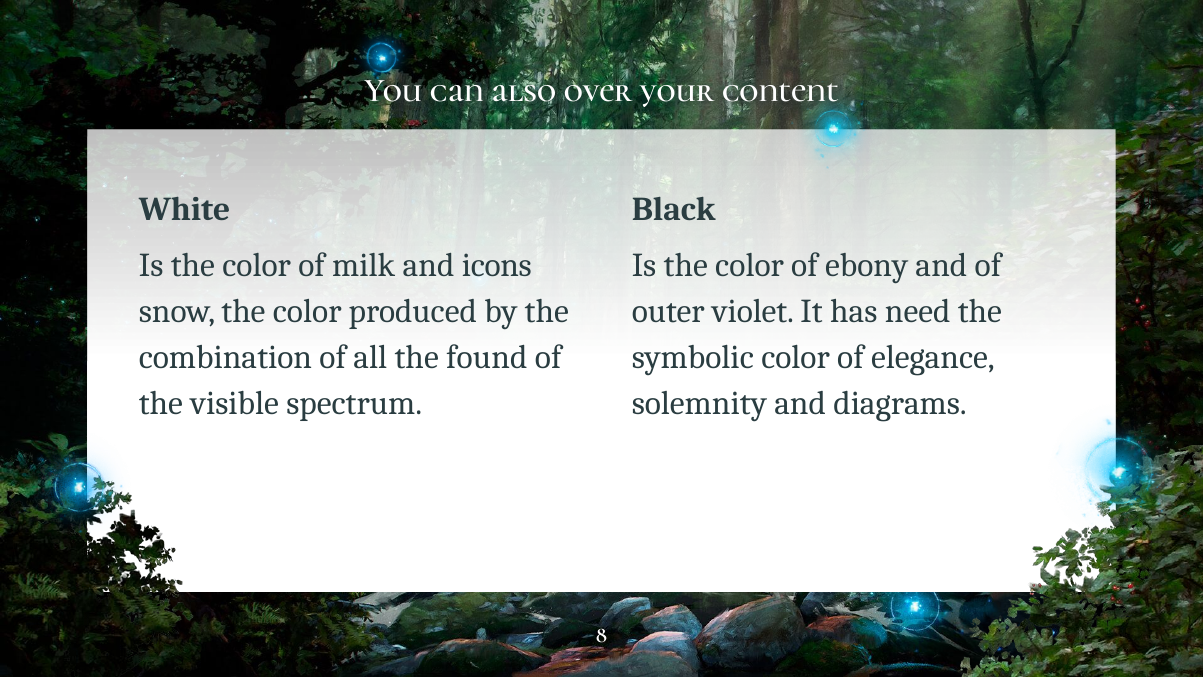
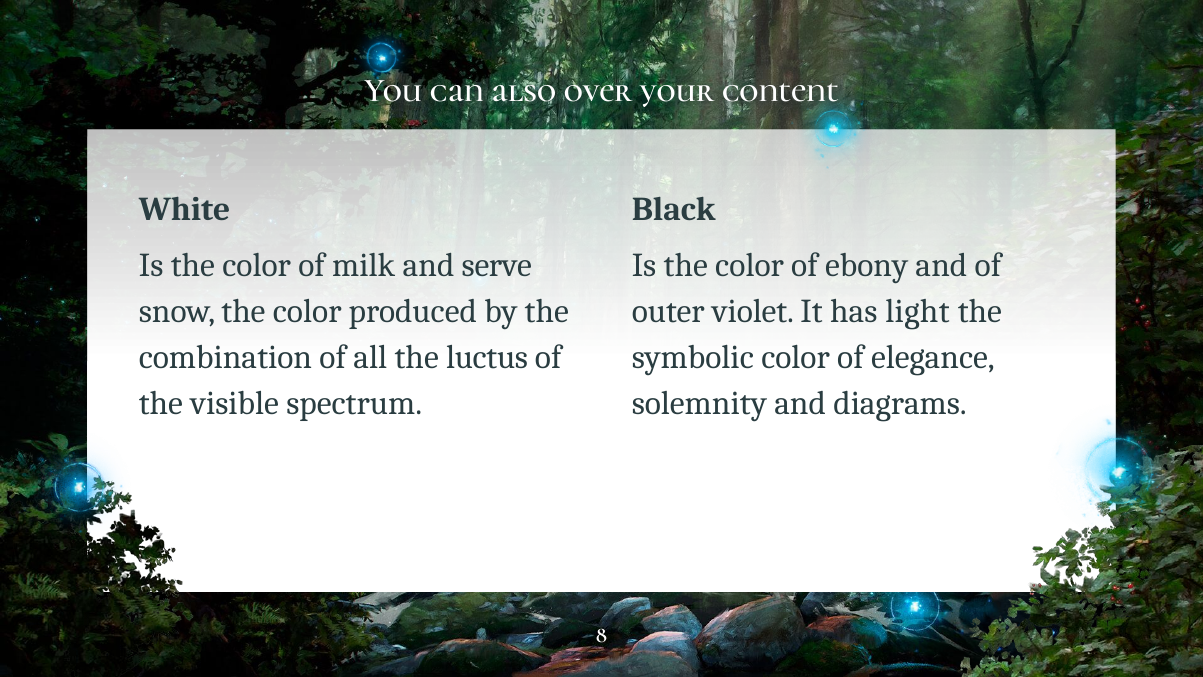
icons: icons -> serve
need: need -> light
found: found -> luctus
